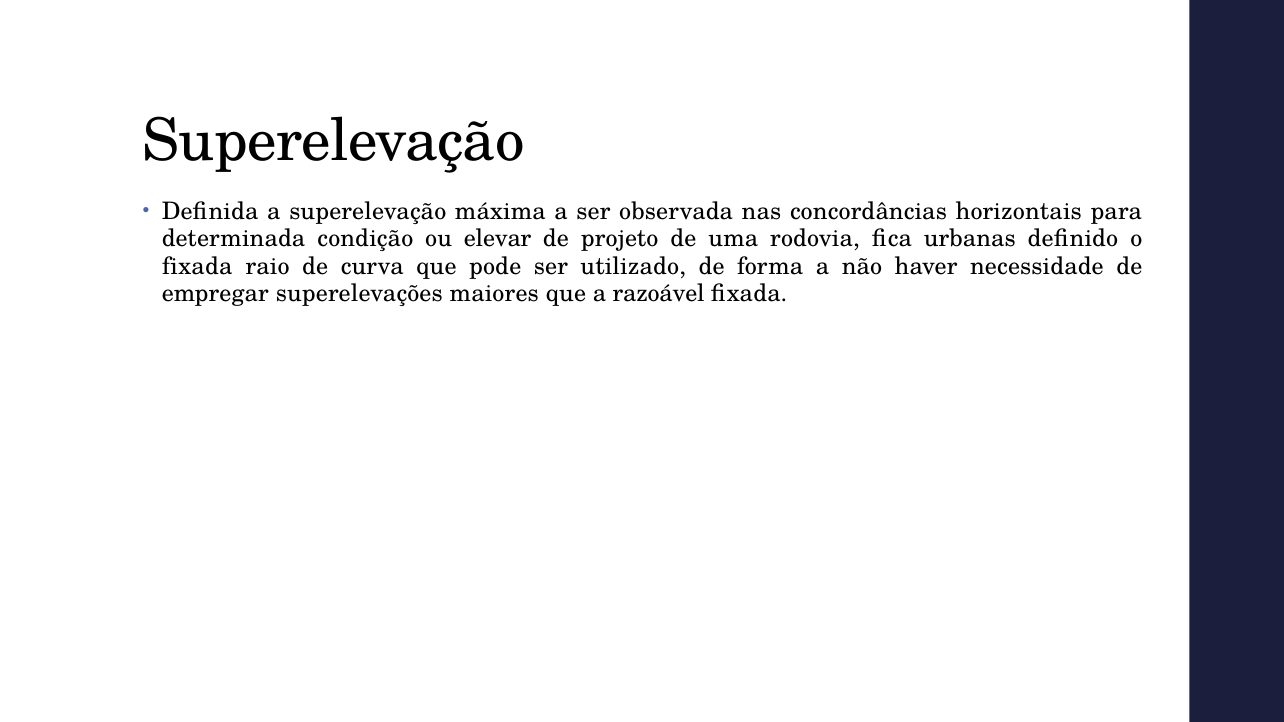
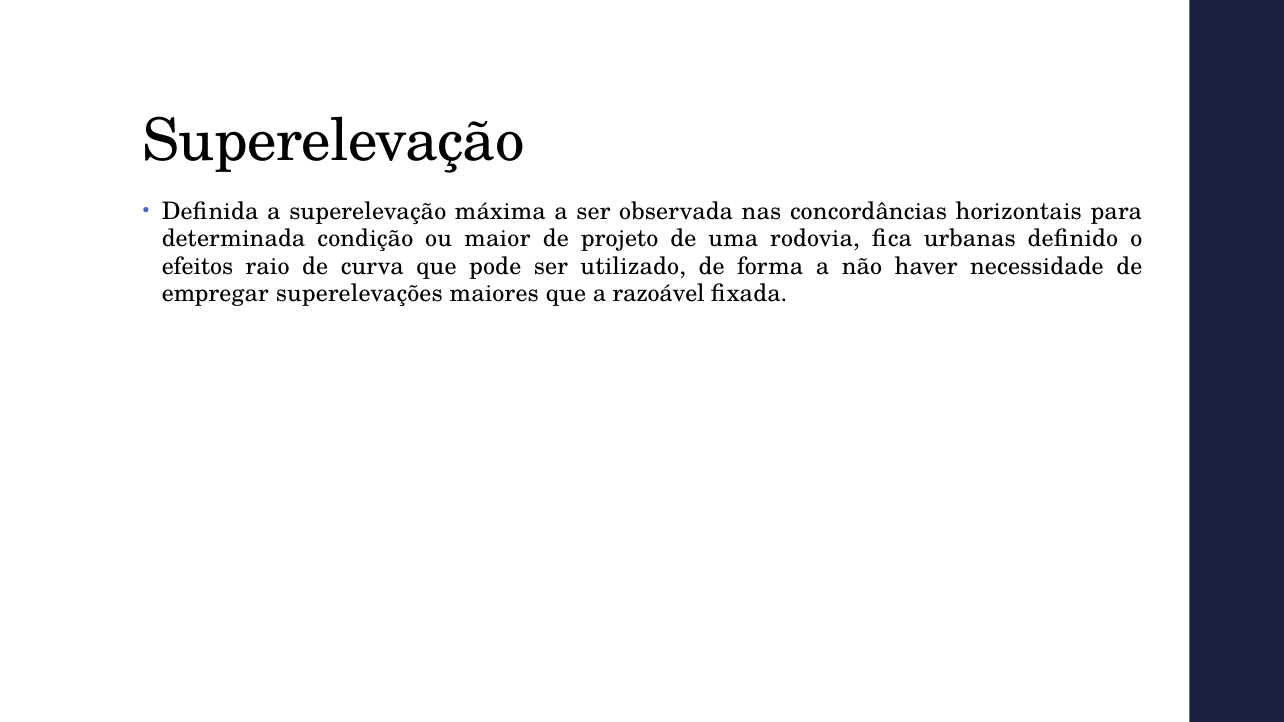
elevar: elevar -> maior
fixada at (197, 266): fixada -> efeitos
